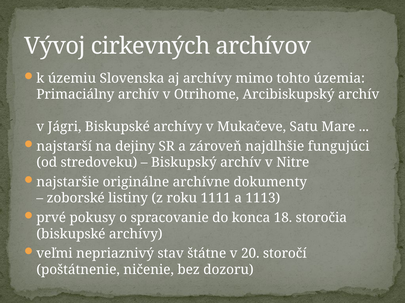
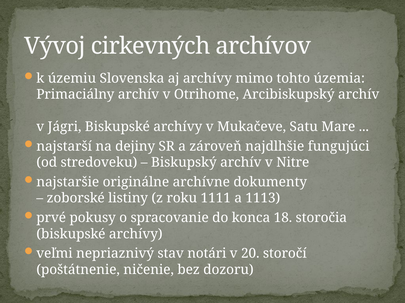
štátne: štátne -> notári
